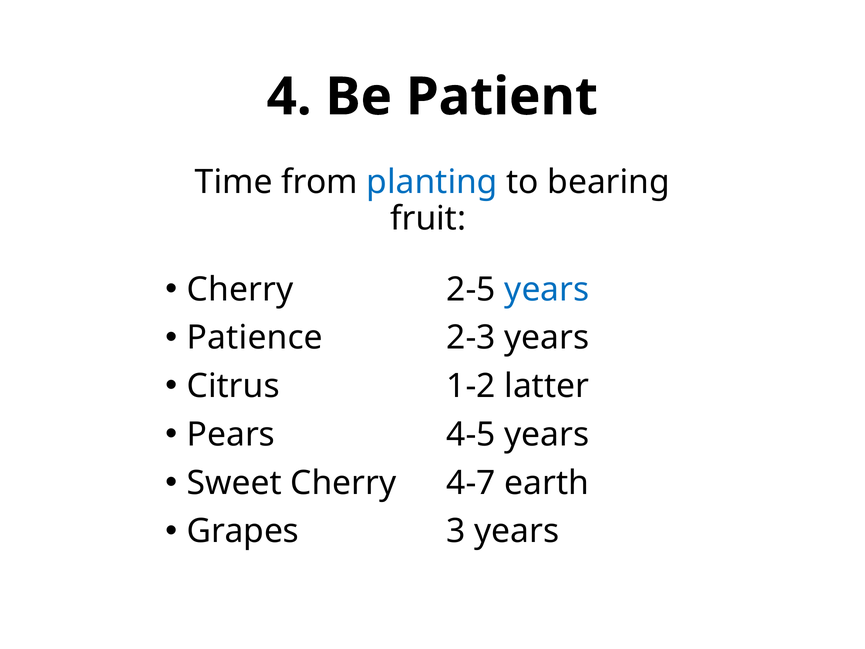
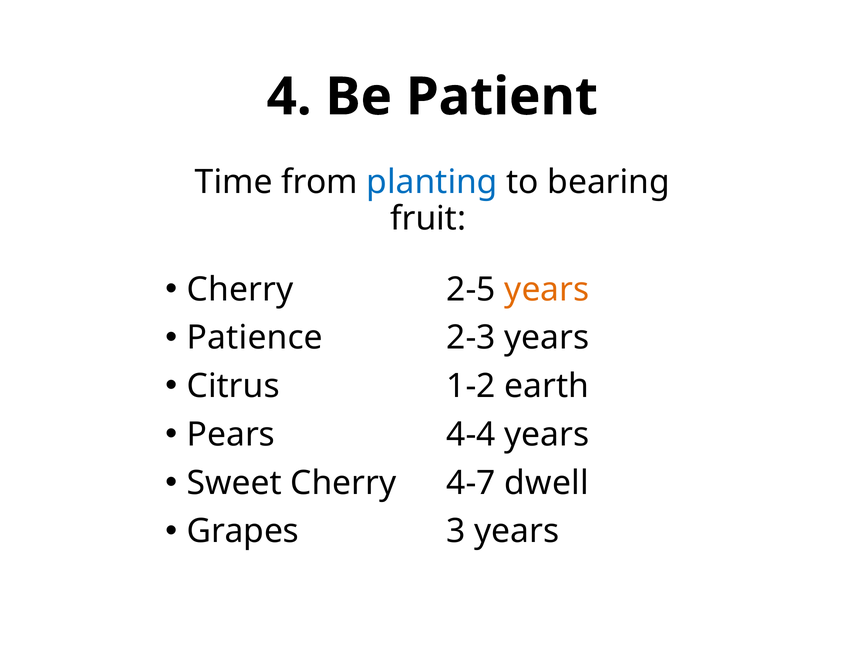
years at (547, 289) colour: blue -> orange
latter: latter -> earth
4-5: 4-5 -> 4-4
earth: earth -> dwell
